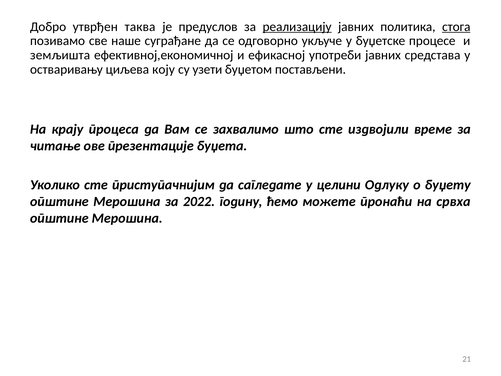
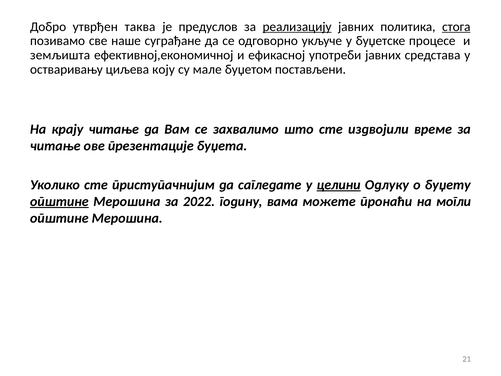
узети: узети -> мале
крају процеса: процеса -> читање
целини underline: none -> present
општине at (59, 201) underline: none -> present
ћемо: ћемо -> вама
срвха: срвха -> могли
